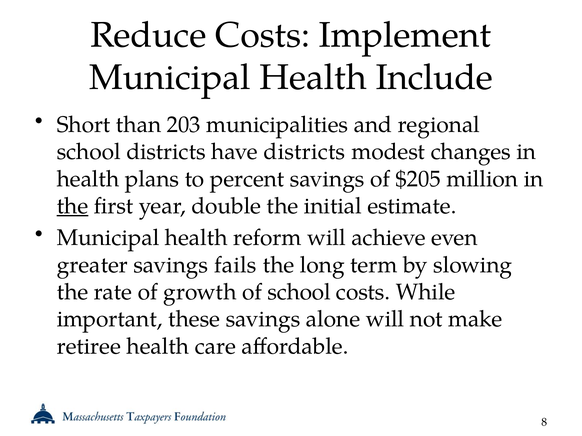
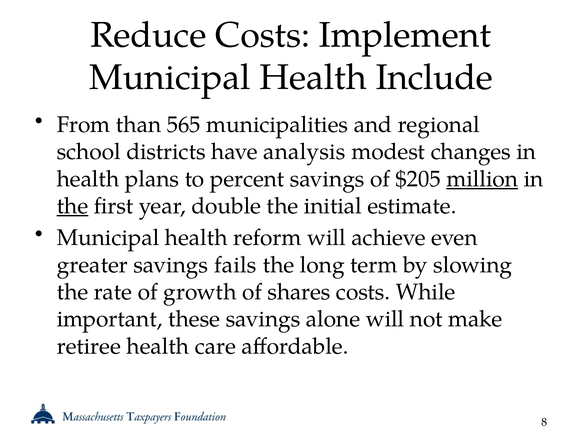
Short: Short -> From
203: 203 -> 565
have districts: districts -> analysis
million underline: none -> present
of school: school -> shares
